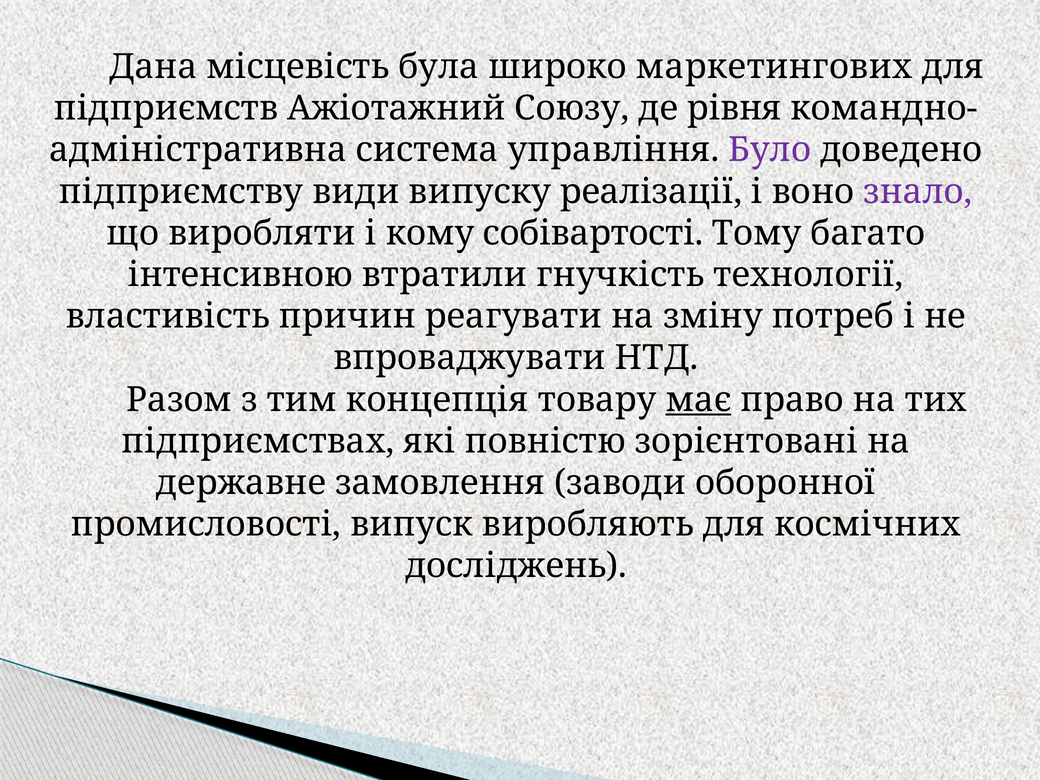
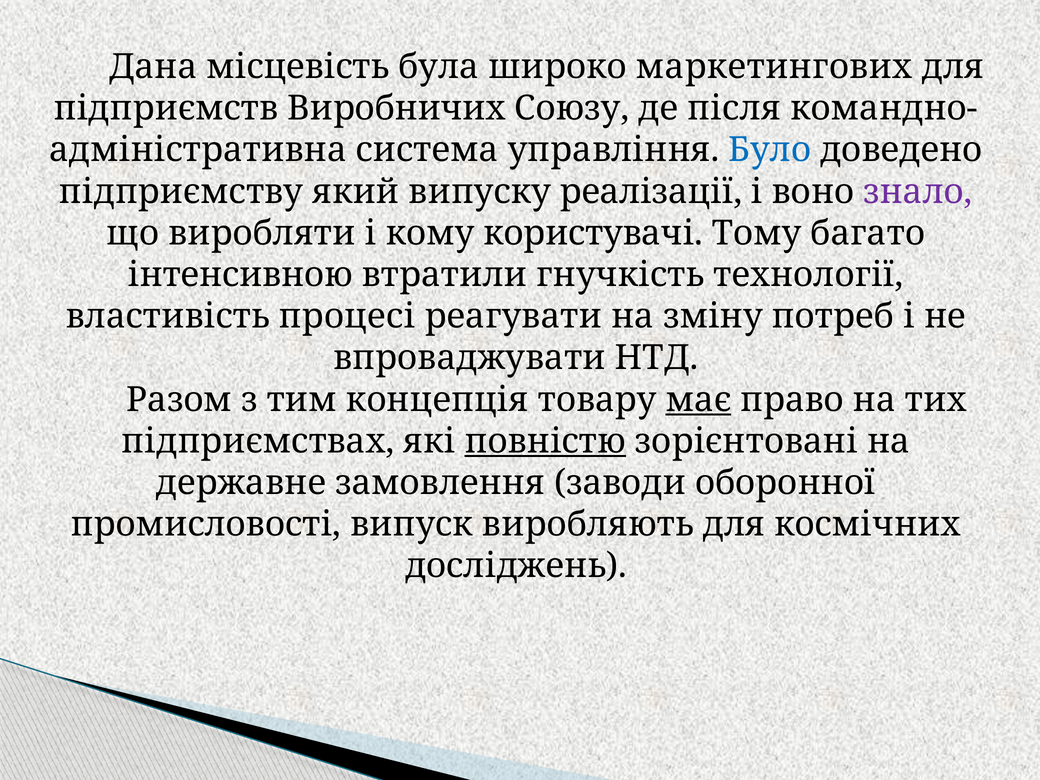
Ажіотажний: Ажіотажний -> Виробничих
рівня: рівня -> після
Було colour: purple -> blue
види: види -> який
собівартості: собівартості -> користувачі
причин: причин -> процесі
повністю underline: none -> present
